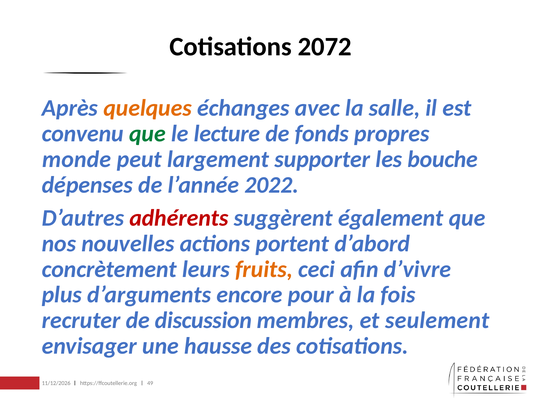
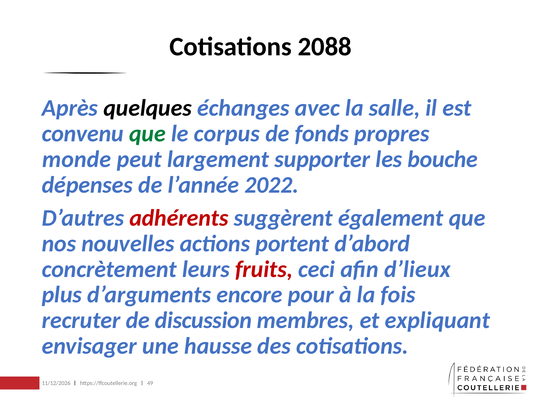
2072: 2072 -> 2088
quelques colour: orange -> black
lecture: lecture -> corpus
fruits colour: orange -> red
d’vivre: d’vivre -> d’lieux
seulement: seulement -> expliquant
